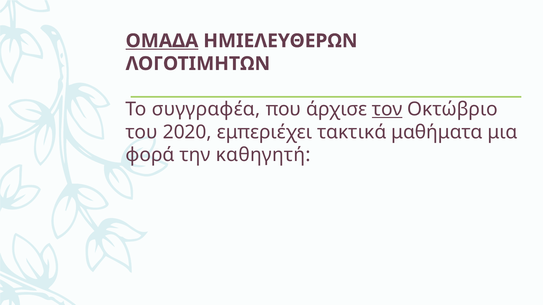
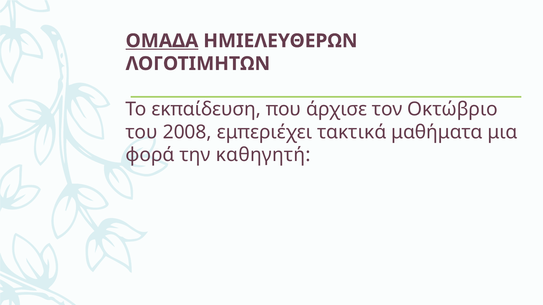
συγγραφέα: συγγραφέα -> εκπαίδευση
τον underline: present -> none
2020: 2020 -> 2008
